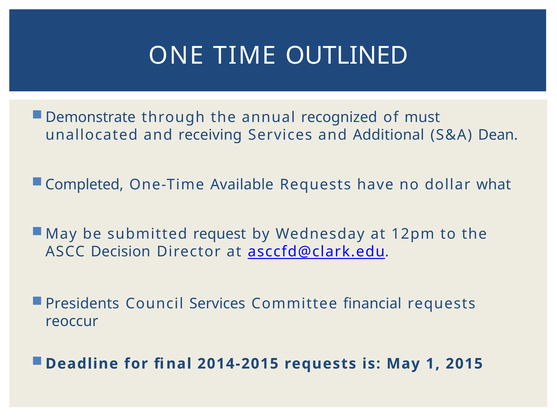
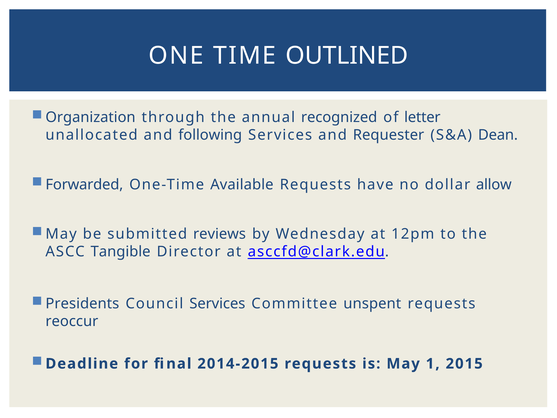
Demonstrate: Demonstrate -> Organization
must: must -> letter
receiving: receiving -> following
Additional: Additional -> Requester
Completed: Completed -> Forwarded
what: what -> allow
request: request -> reviews
Decision: Decision -> Tangible
financial: financial -> unspent
